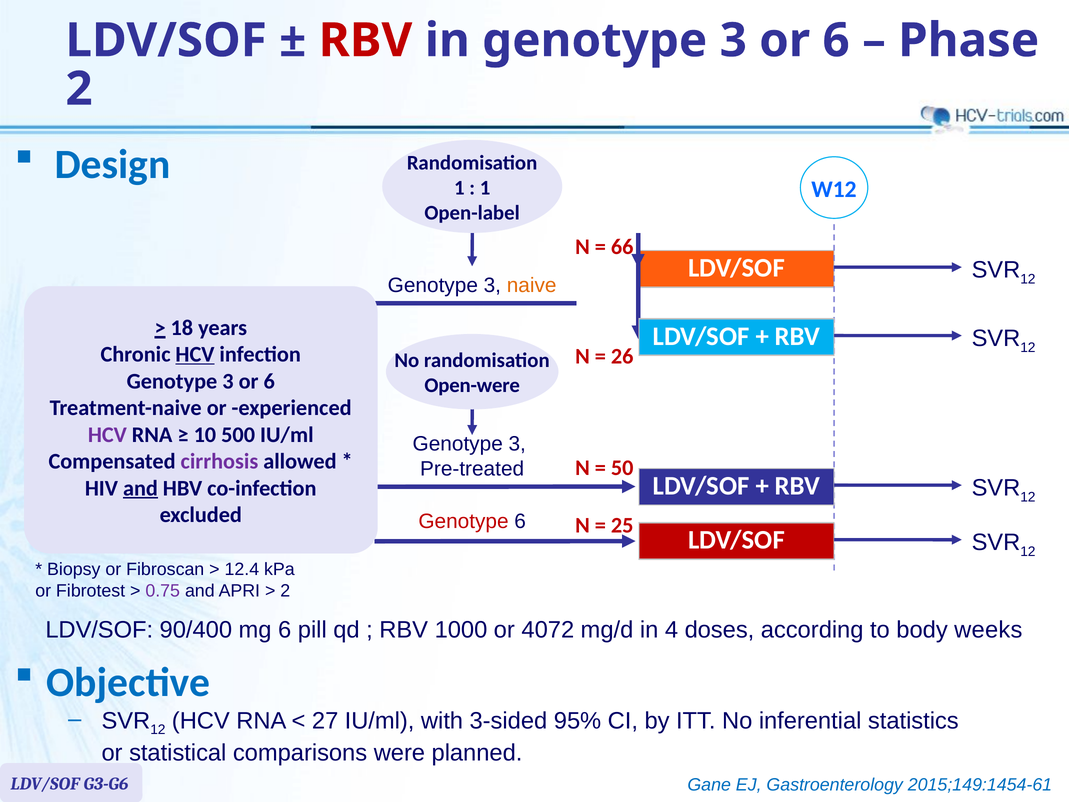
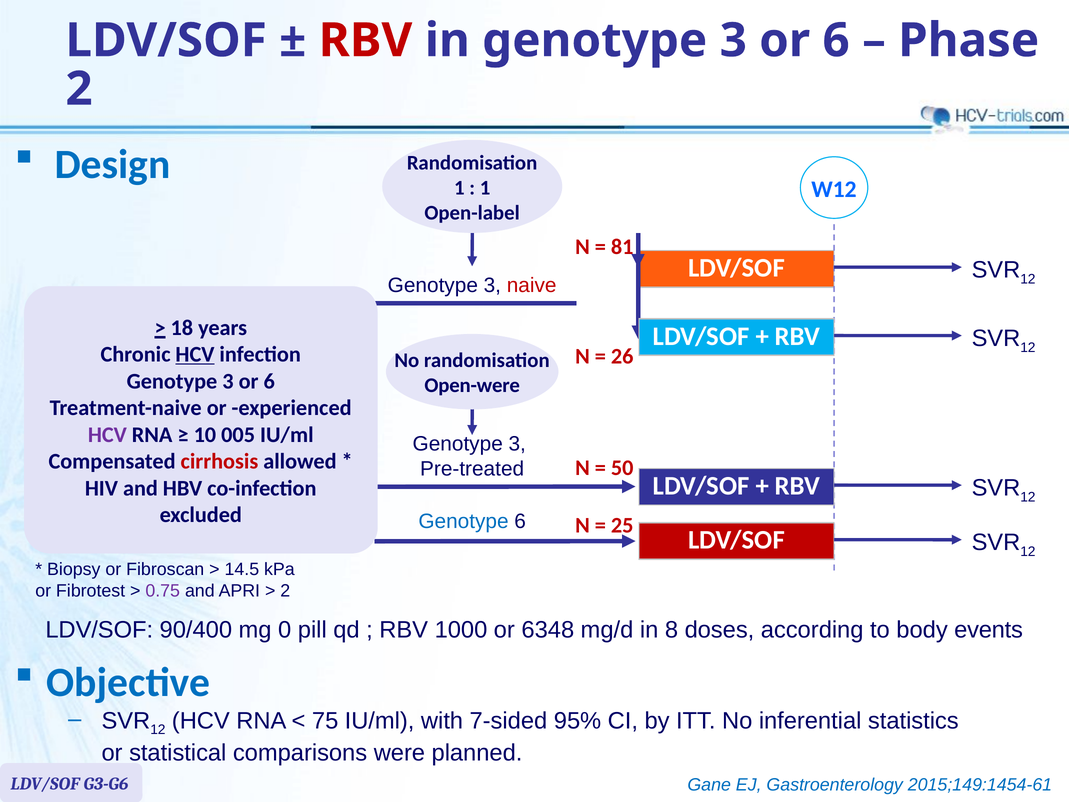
66: 66 -> 81
naive colour: orange -> red
500: 500 -> 005
cirrhosis colour: purple -> red
and at (140, 488) underline: present -> none
Genotype at (464, 521) colour: red -> blue
12.4: 12.4 -> 14.5
mg 6: 6 -> 0
4072: 4072 -> 6348
4: 4 -> 8
weeks: weeks -> events
27: 27 -> 75
3-sided: 3-sided -> 7-sided
